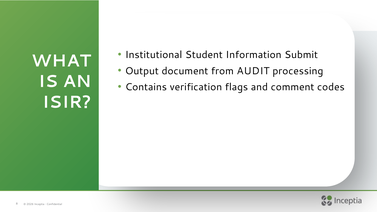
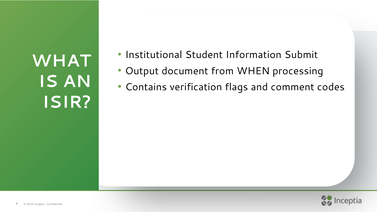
AUDIT: AUDIT -> WHEN
